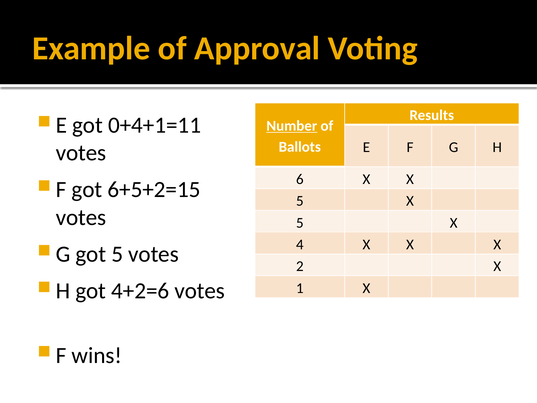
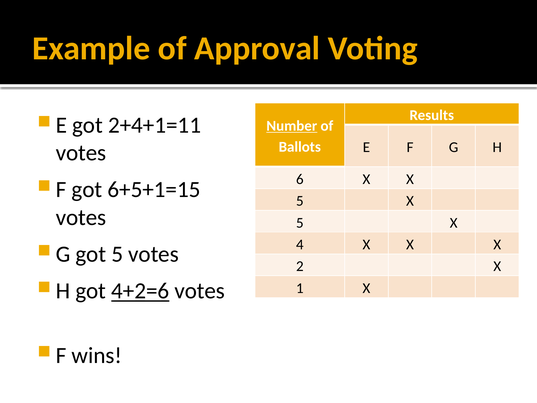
0+4+1=11: 0+4+1=11 -> 2+4+1=11
6+5+2=15: 6+5+2=15 -> 6+5+1=15
4+2=6 underline: none -> present
